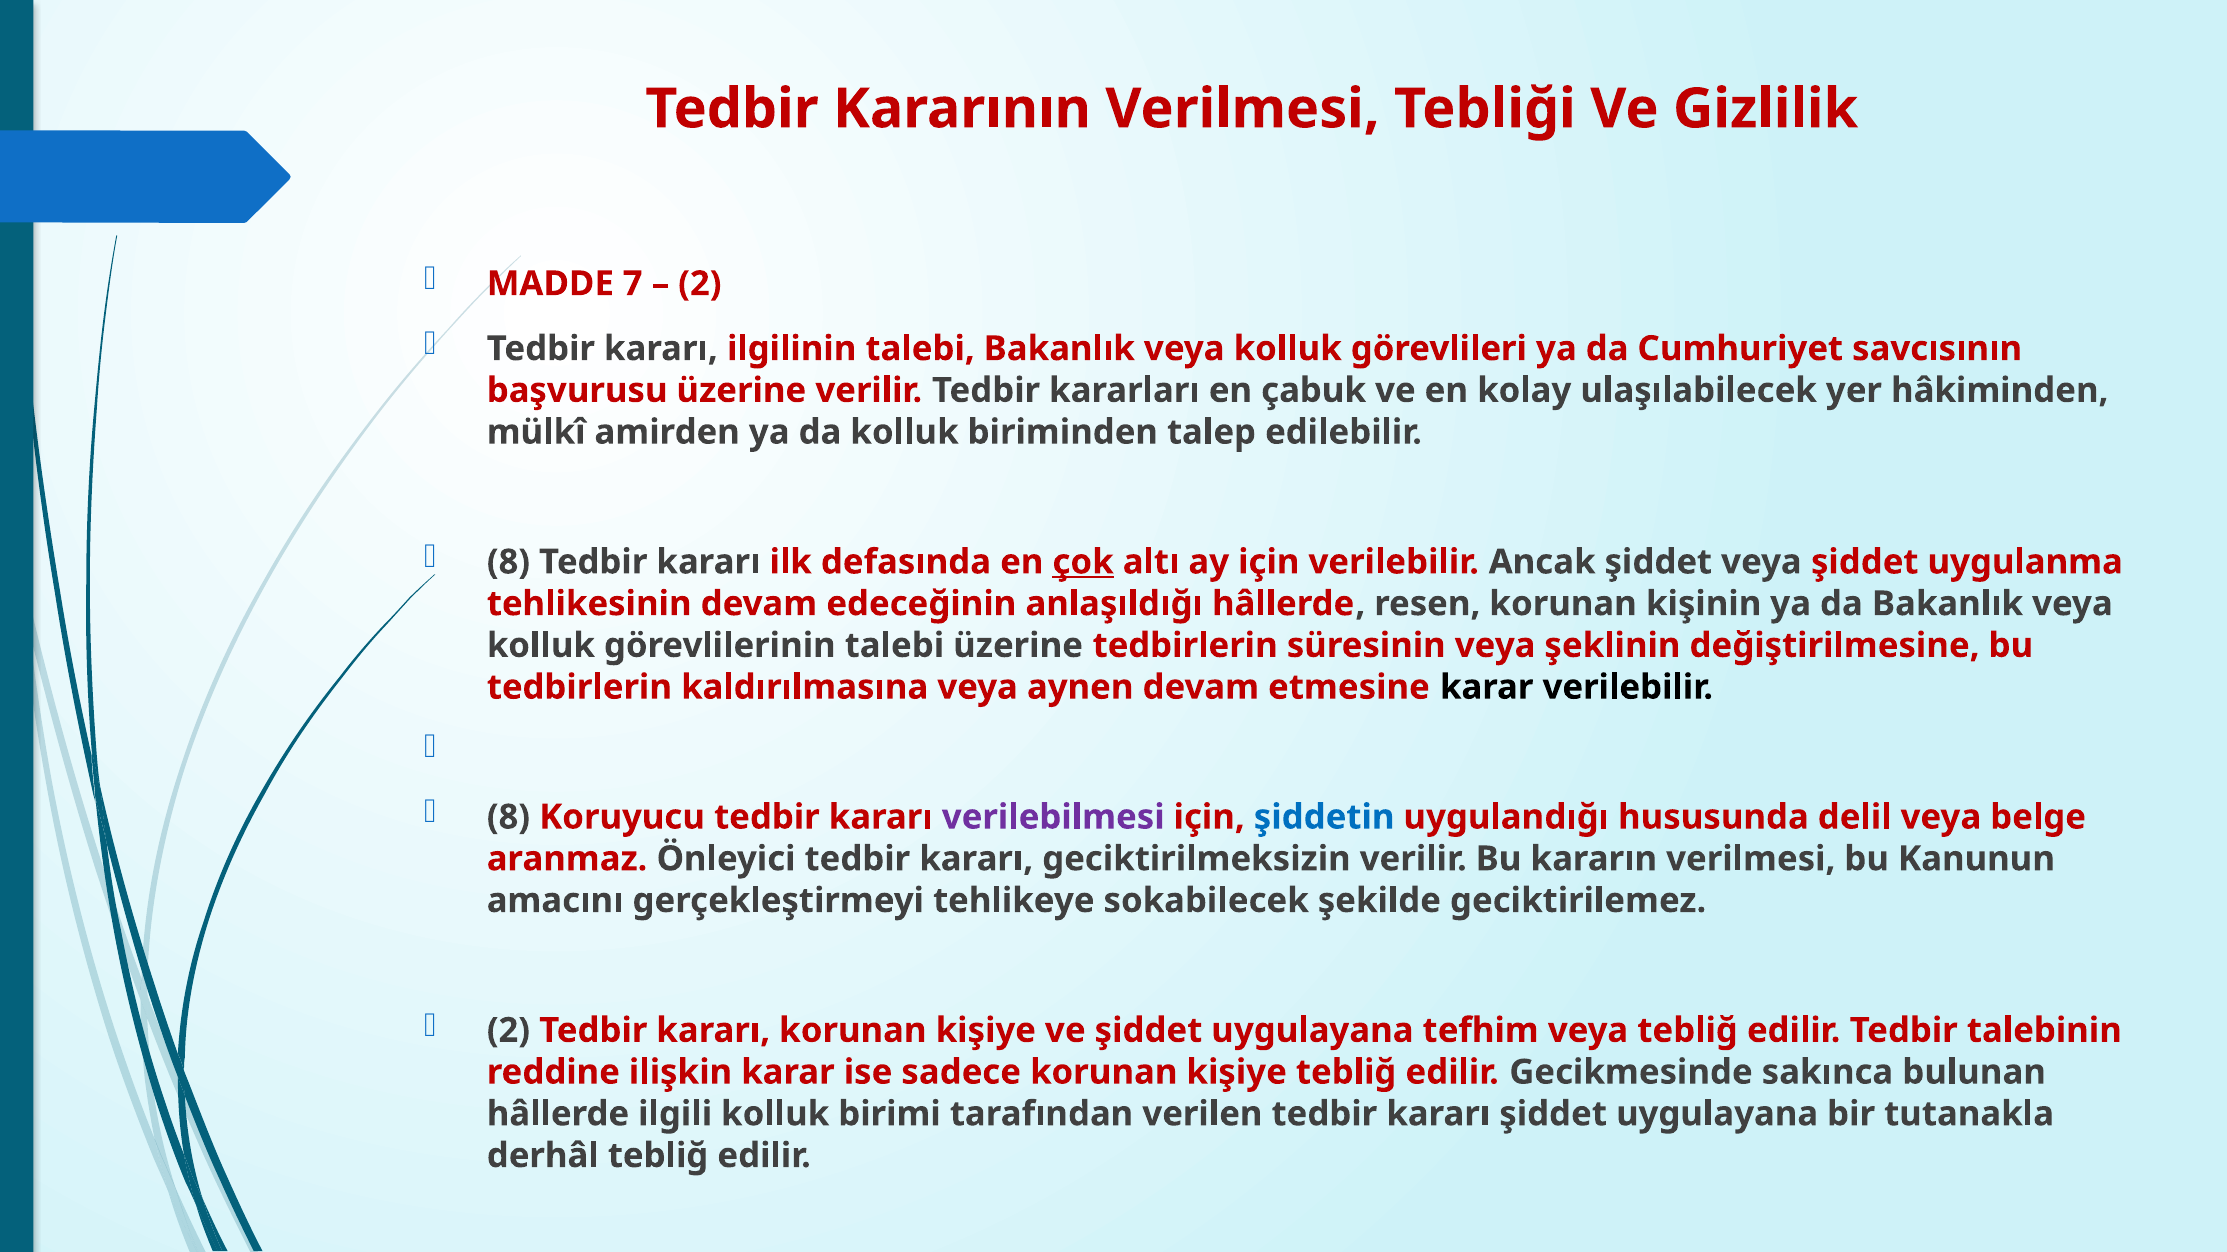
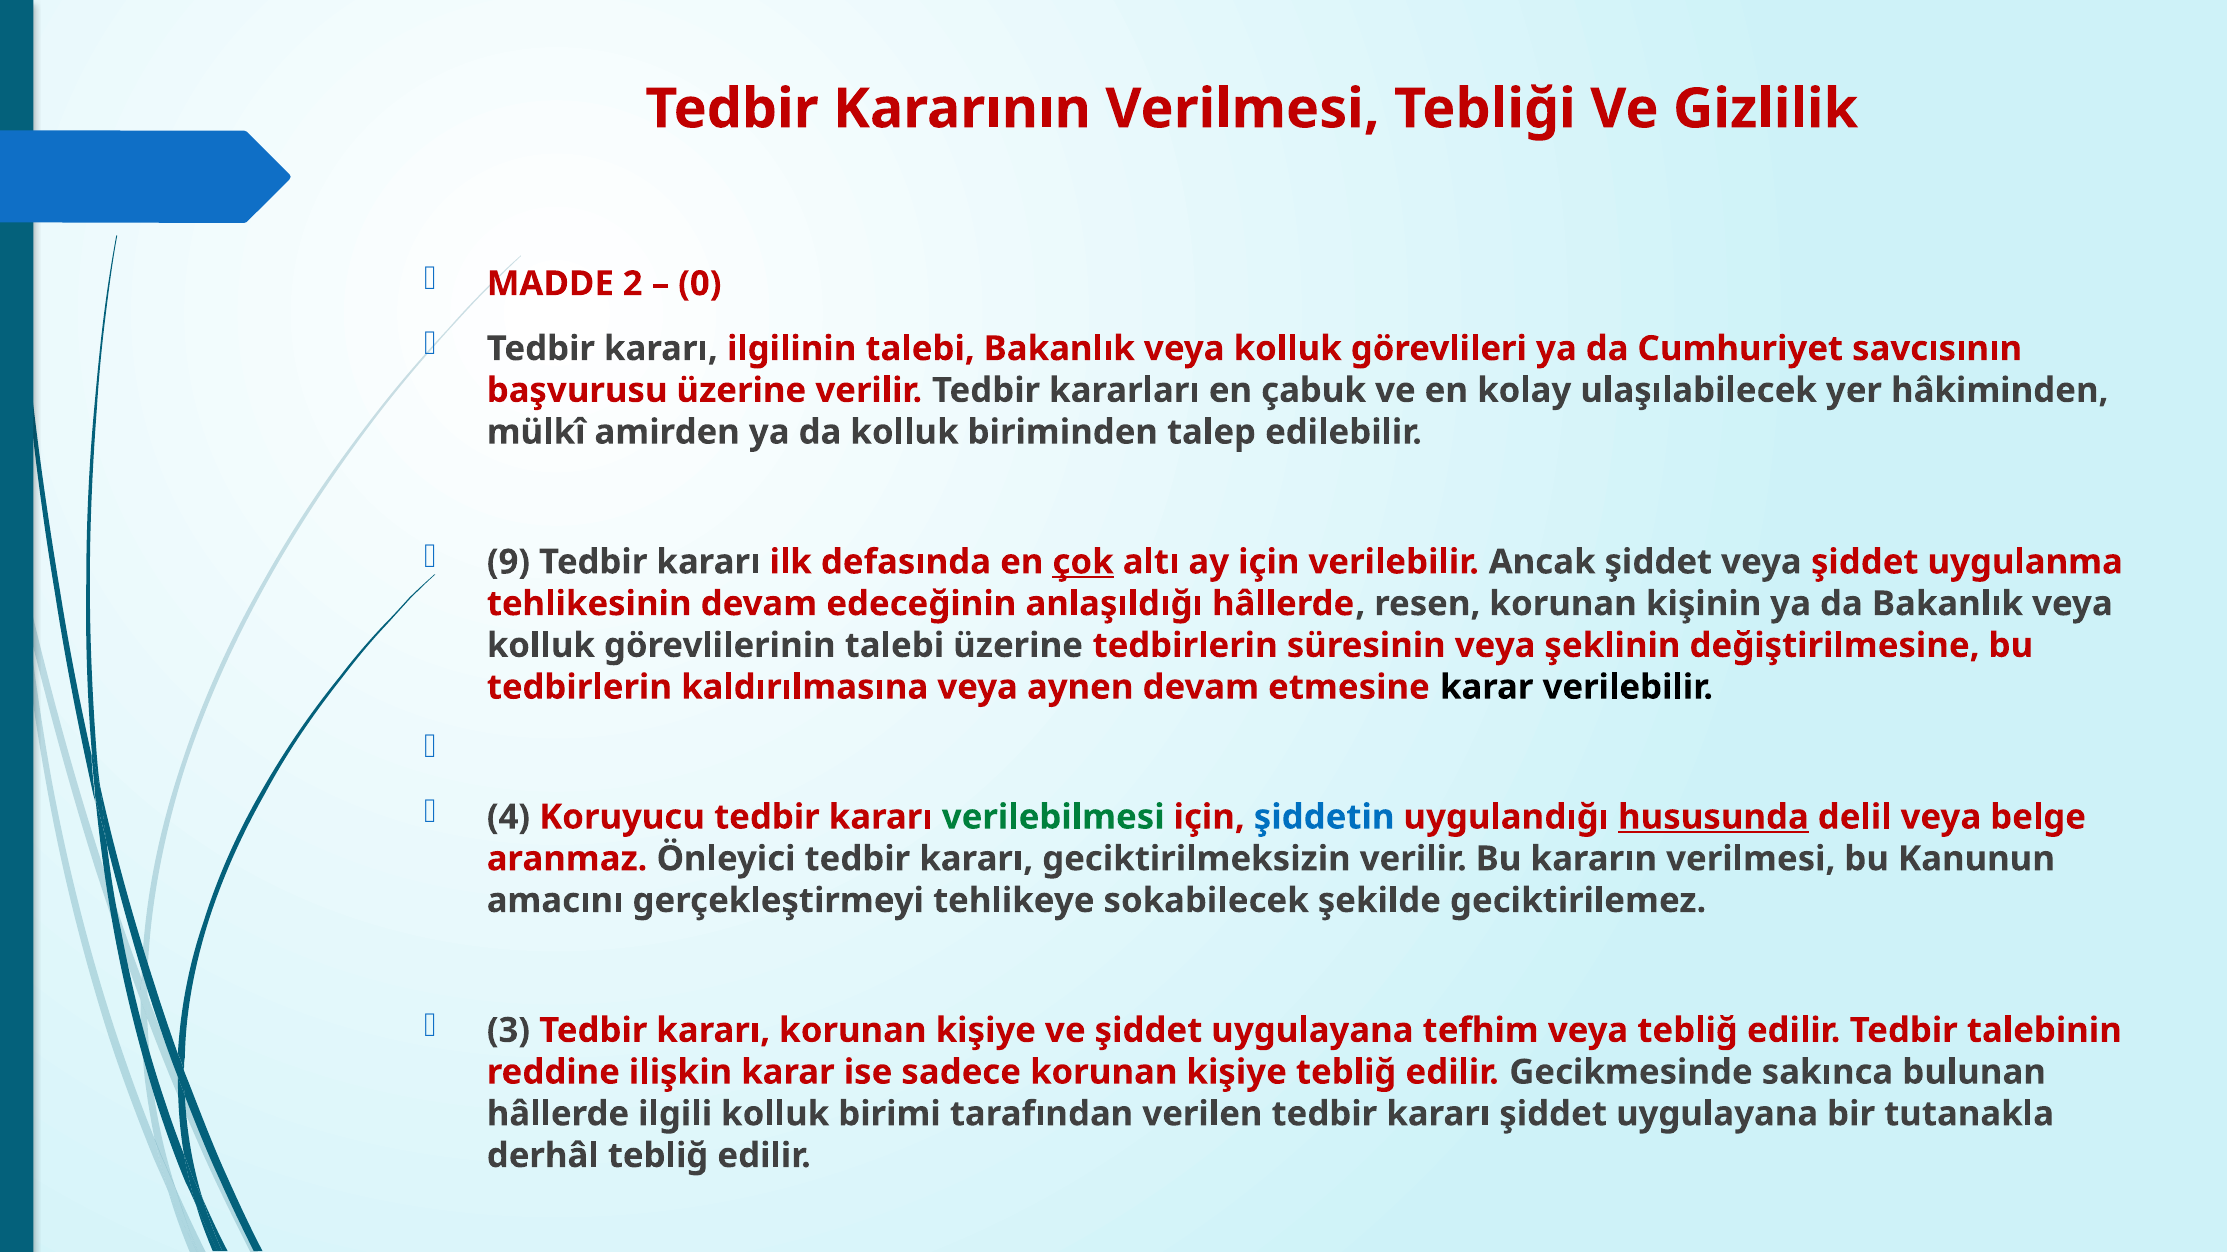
7: 7 -> 2
2 at (700, 284): 2 -> 0
8 at (508, 562): 8 -> 9
8 at (508, 818): 8 -> 4
verilebilmesi colour: purple -> green
hususunda underline: none -> present
2 at (508, 1031): 2 -> 3
